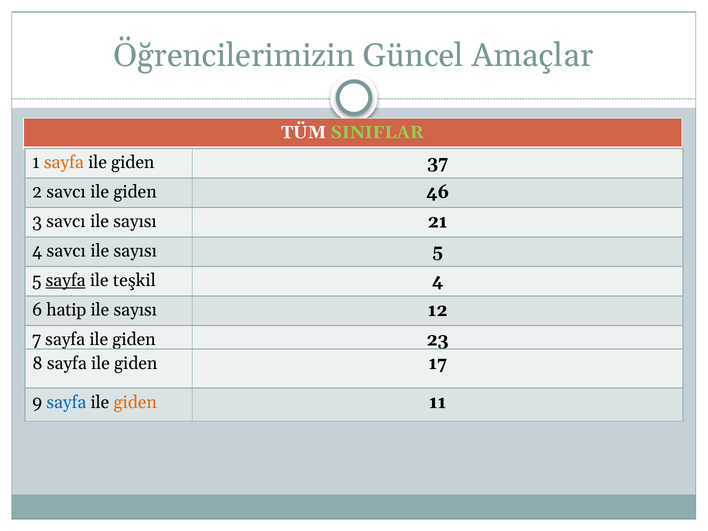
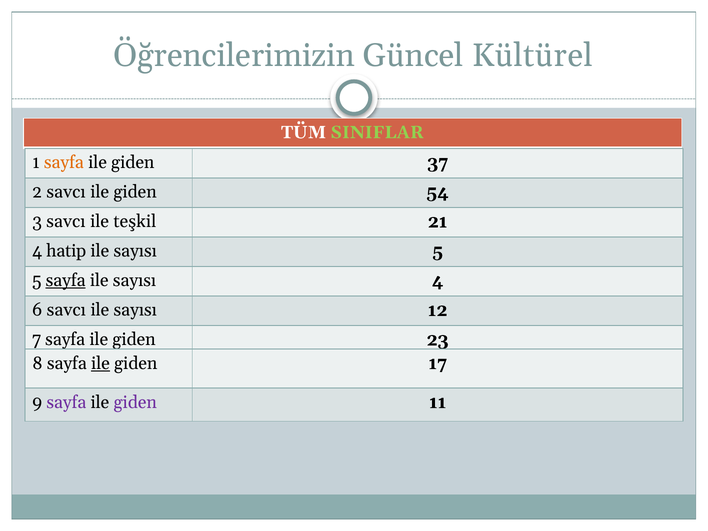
Amaçlar: Amaçlar -> Kültürel
46: 46 -> 54
sayısı at (135, 222): sayısı -> teşkil
4 savcı: savcı -> hatip
teşkil at (134, 281): teşkil -> sayısı
6 hatip: hatip -> savcı
ile at (100, 363) underline: none -> present
sayfa at (66, 402) colour: blue -> purple
giden at (135, 402) colour: orange -> purple
